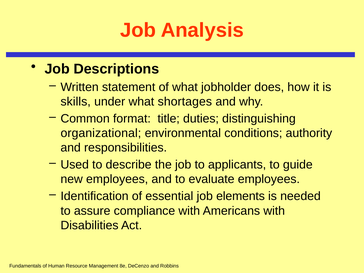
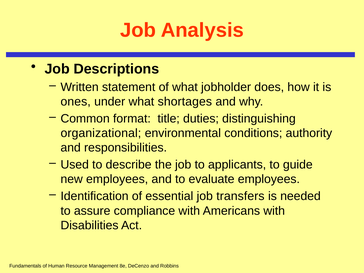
skills: skills -> ones
elements: elements -> transfers
